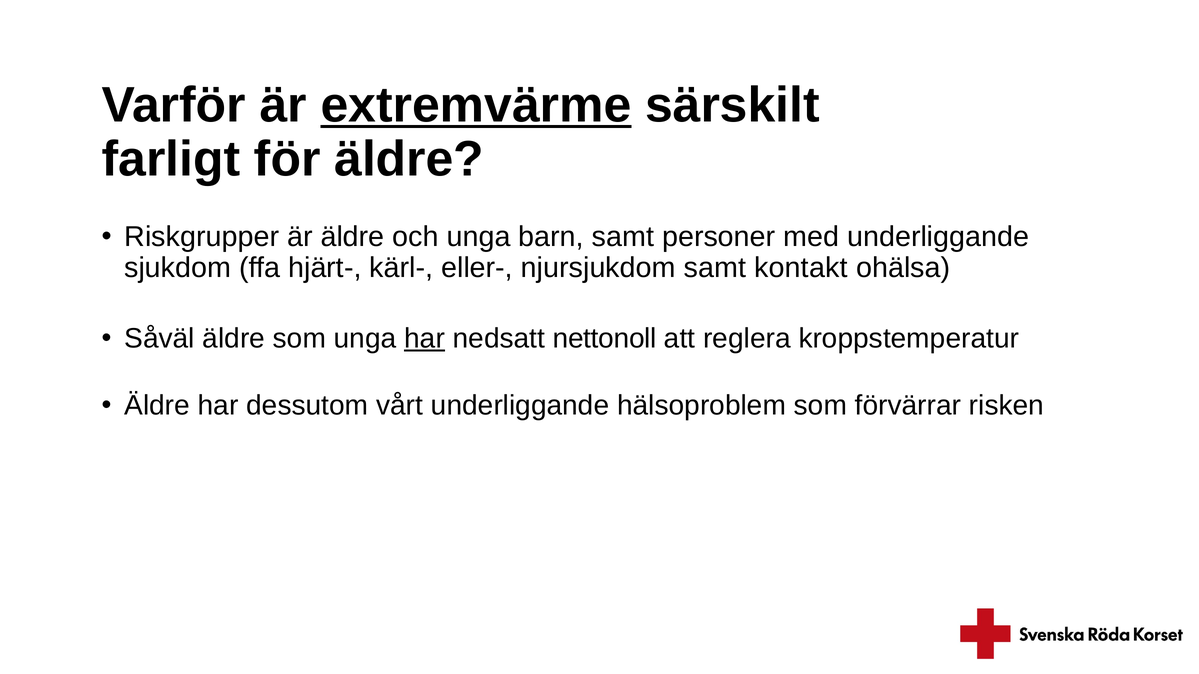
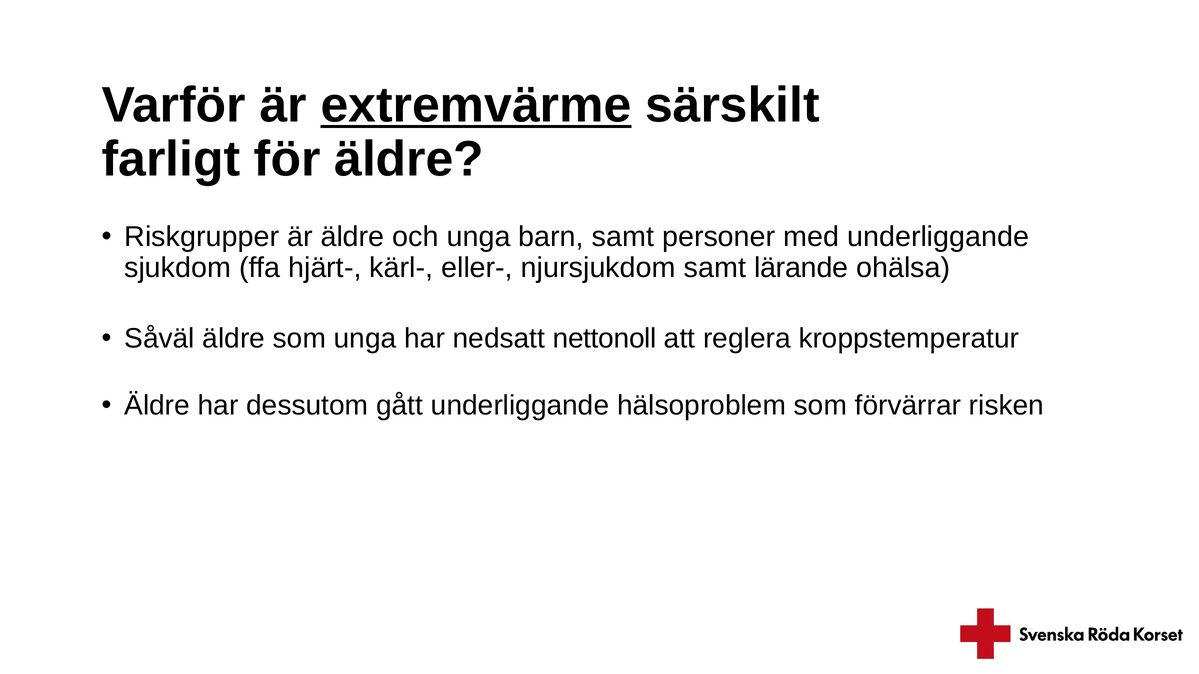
kontakt: kontakt -> lärande
har at (425, 339) underline: present -> none
vårt: vårt -> gått
